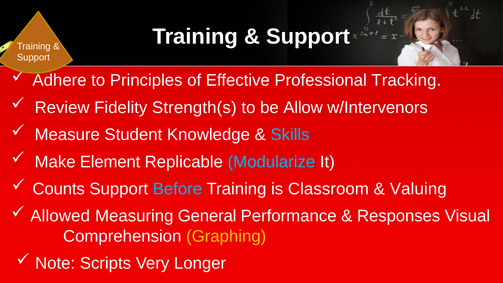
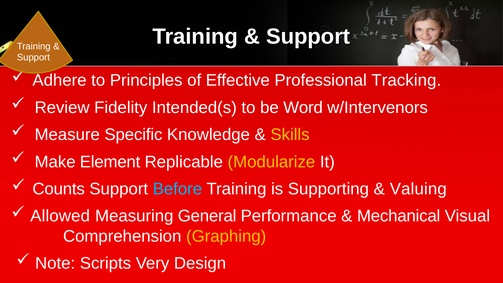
Strength(s: Strength(s -> Intended(s
Allow: Allow -> Word
Student: Student -> Specific
Skills colour: light blue -> yellow
Modularize colour: light blue -> yellow
Classroom: Classroom -> Supporting
Responses: Responses -> Mechanical
Longer: Longer -> Design
